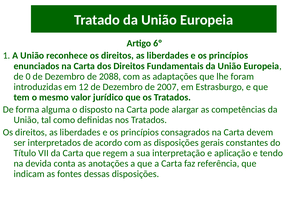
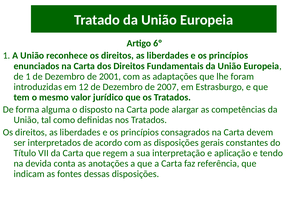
de 0: 0 -> 1
2088: 2088 -> 2001
